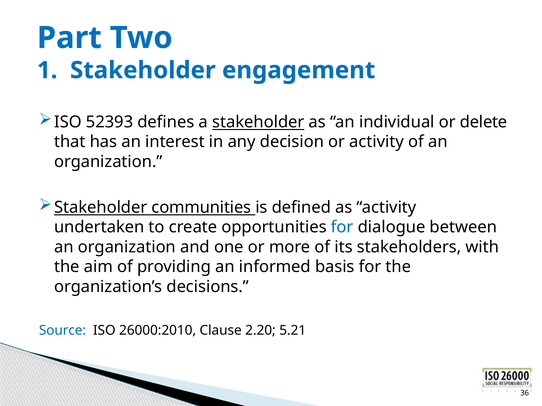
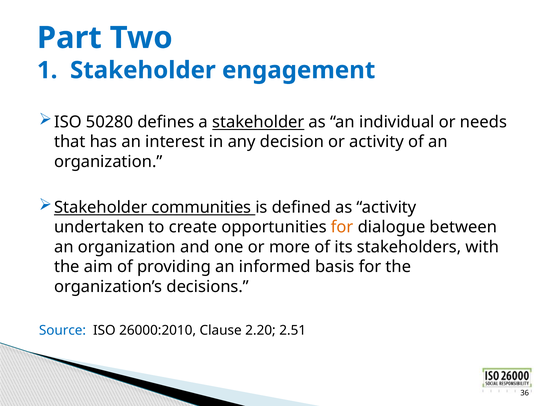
52393: 52393 -> 50280
delete: delete -> needs
for at (342, 227) colour: blue -> orange
5.21: 5.21 -> 2.51
